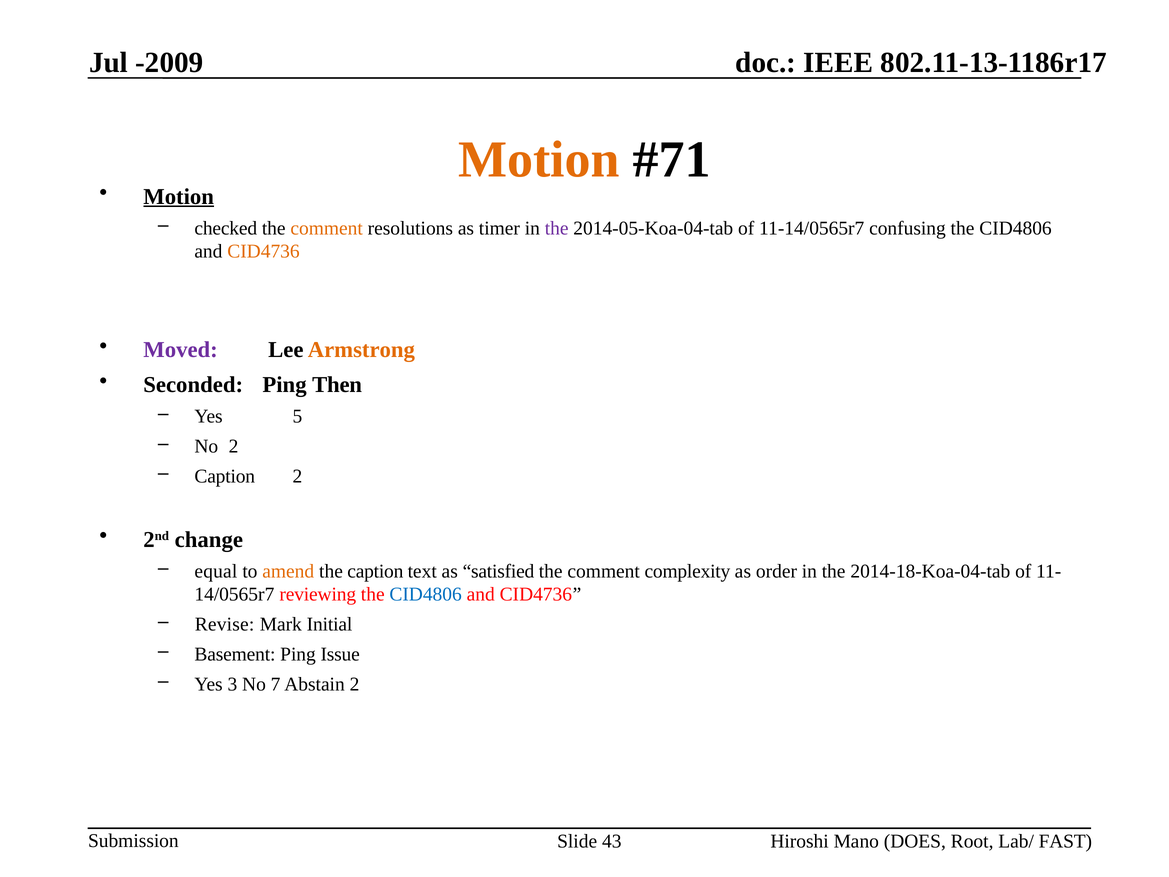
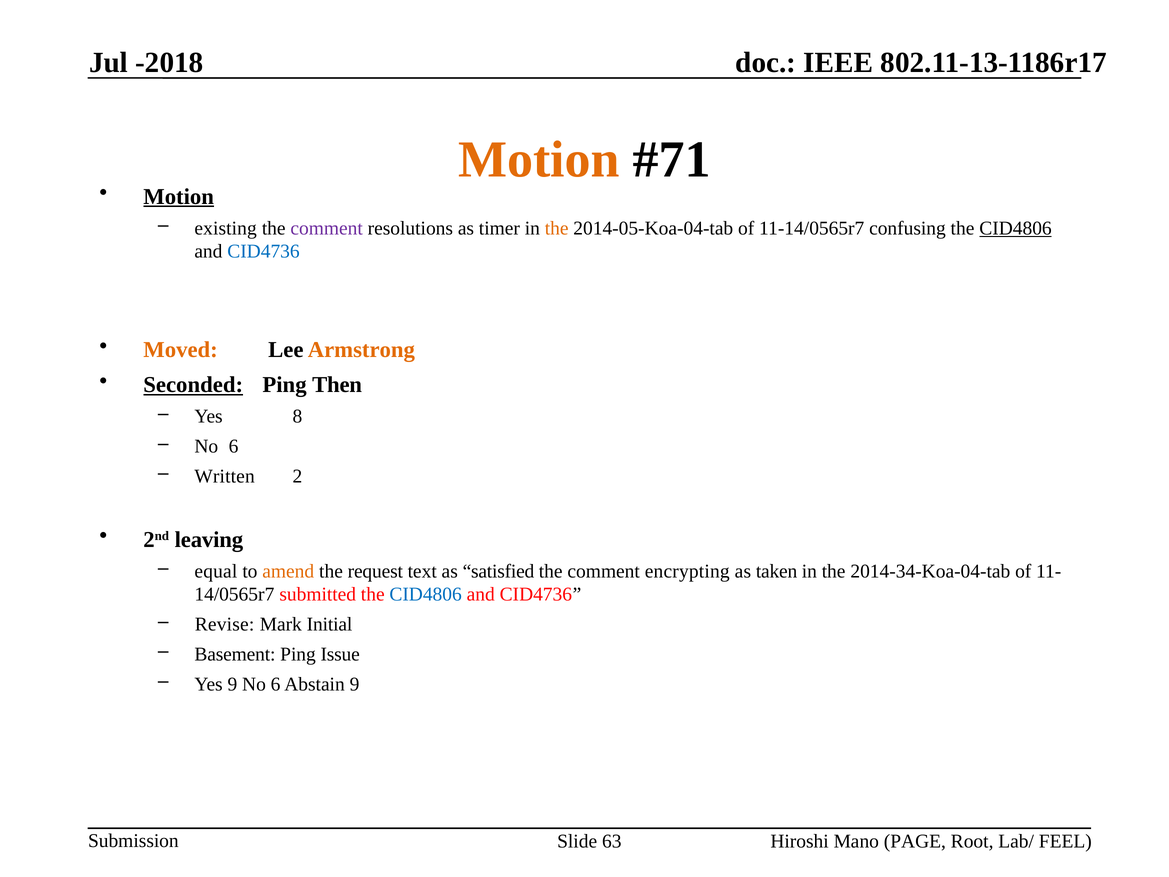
-2009: -2009 -> -2018
checked: checked -> existing
comment at (327, 228) colour: orange -> purple
the at (557, 228) colour: purple -> orange
CID4806 at (1016, 228) underline: none -> present
CID4736 at (263, 251) colour: orange -> blue
Moved colour: purple -> orange
Seconded underline: none -> present
5: 5 -> 8
2 at (234, 446): 2 -> 6
Caption at (225, 476): Caption -> Written
change: change -> leaving
the caption: caption -> request
complexity: complexity -> encrypting
order: order -> taken
2014-18-Koa-04-tab: 2014-18-Koa-04-tab -> 2014-34-Koa-04-tab
reviewing: reviewing -> submitted
Yes 3: 3 -> 9
7 at (276, 684): 7 -> 6
Abstain 2: 2 -> 9
43: 43 -> 63
DOES: DOES -> PAGE
FAST: FAST -> FEEL
